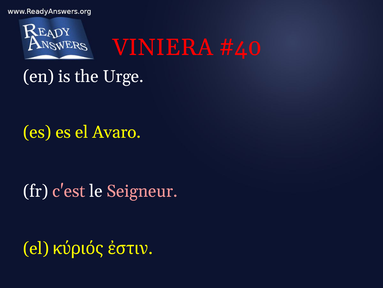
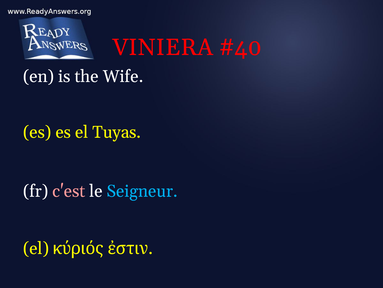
Urge: Urge -> Wife
Avaro: Avaro -> Tuyas
Seigneur colour: pink -> light blue
